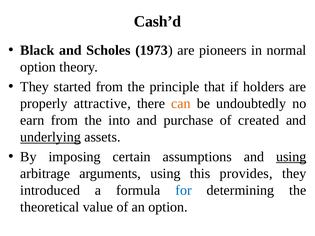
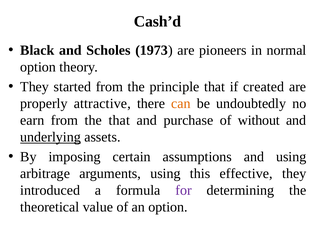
holders: holders -> created
the into: into -> that
created: created -> without
using at (291, 157) underline: present -> none
provides: provides -> effective
for colour: blue -> purple
